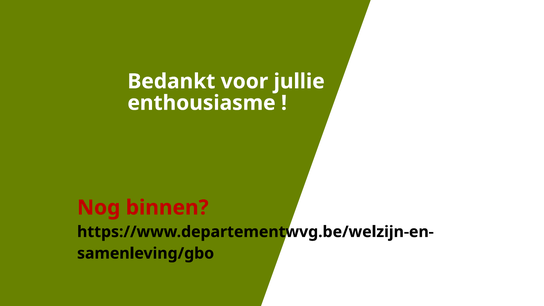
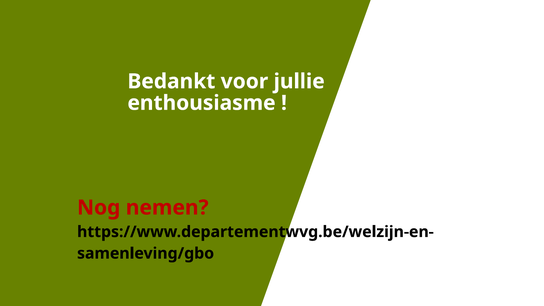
binnen: binnen -> nemen
